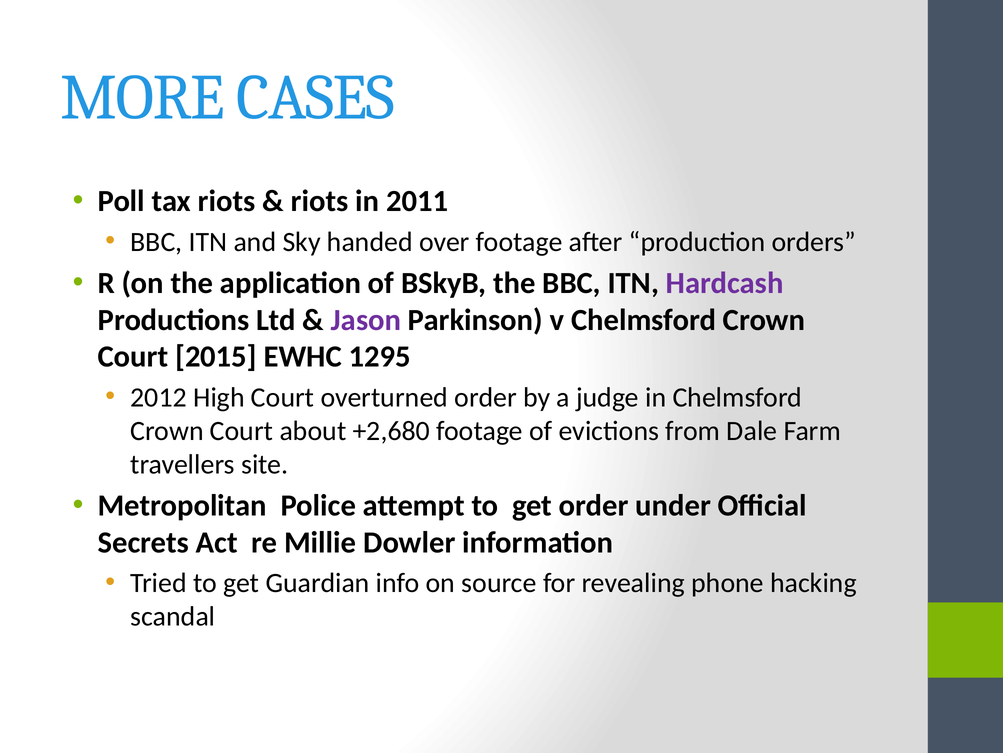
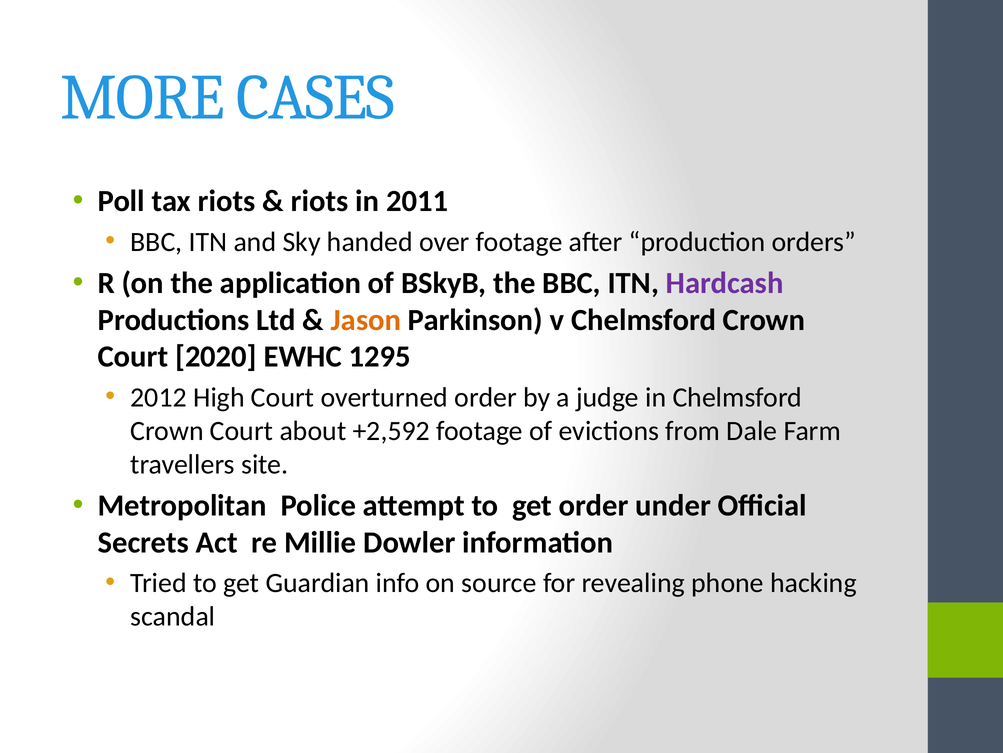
Jason colour: purple -> orange
2015: 2015 -> 2020
+2,680: +2,680 -> +2,592
